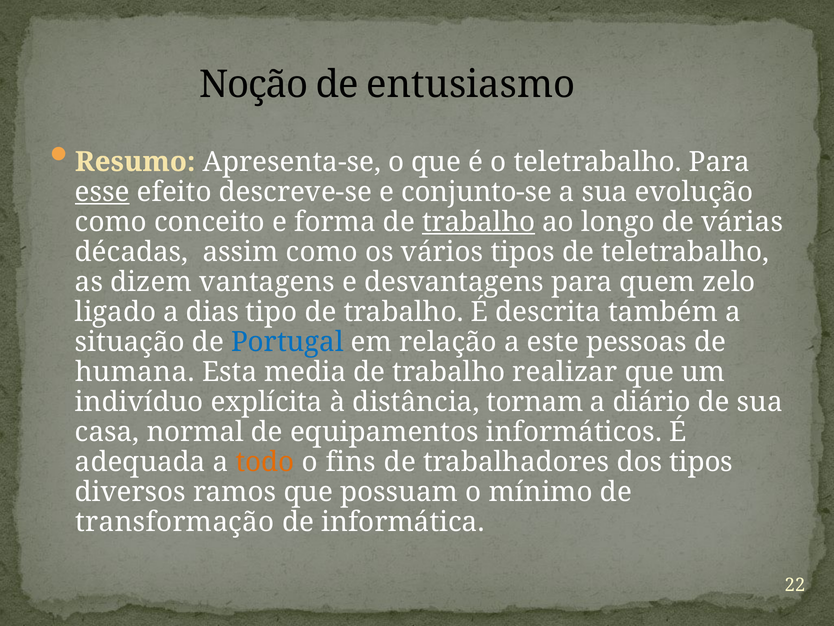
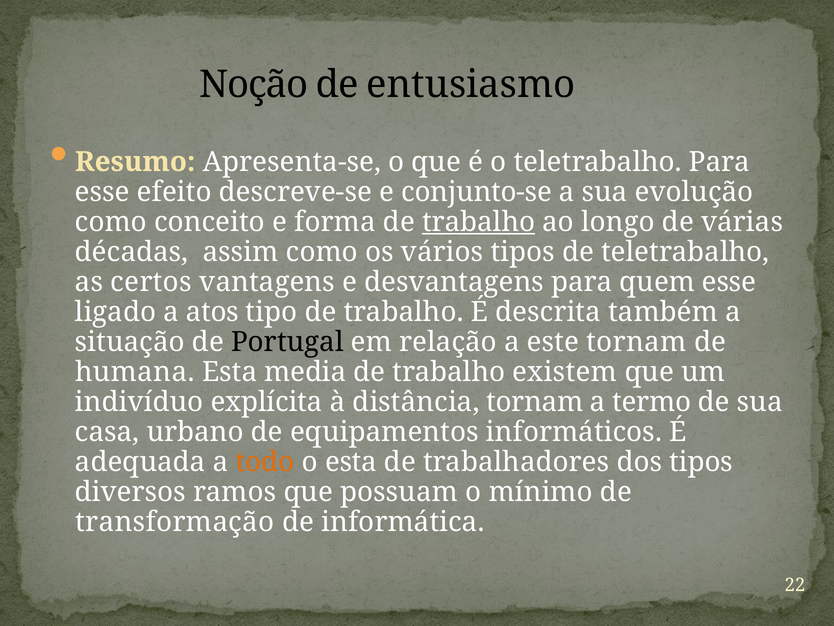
esse at (102, 192) underline: present -> none
dizem: dizem -> certos
quem zelo: zelo -> esse
dias: dias -> atos
Portugal colour: blue -> black
este pessoas: pessoas -> tornam
realizar: realizar -> existem
diário: diário -> termo
normal: normal -> urbano
o fins: fins -> esta
